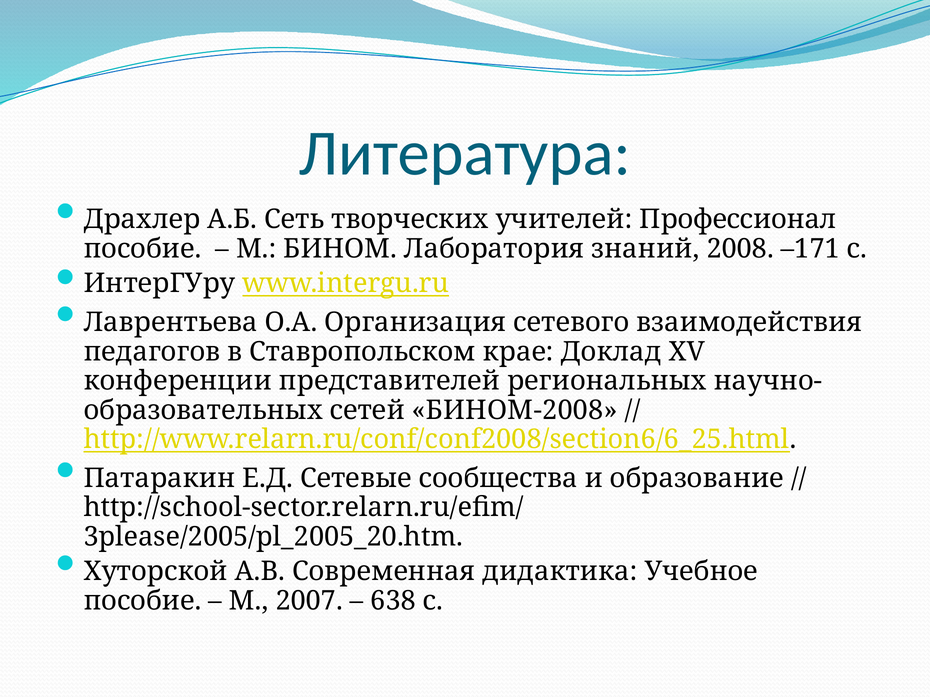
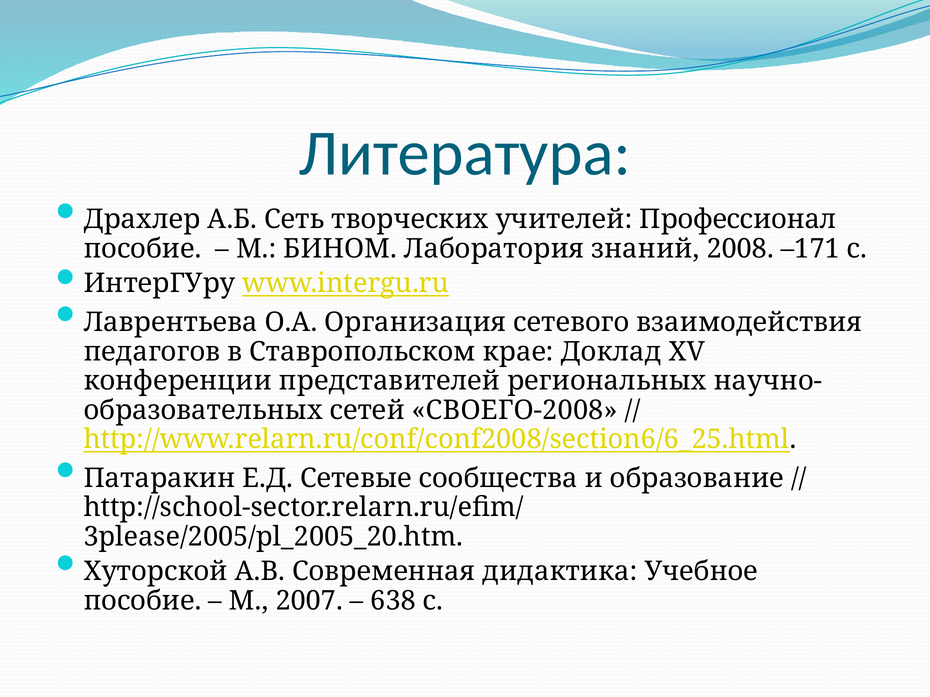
БИНОМ-2008: БИНОМ-2008 -> СВОЕГО-2008
